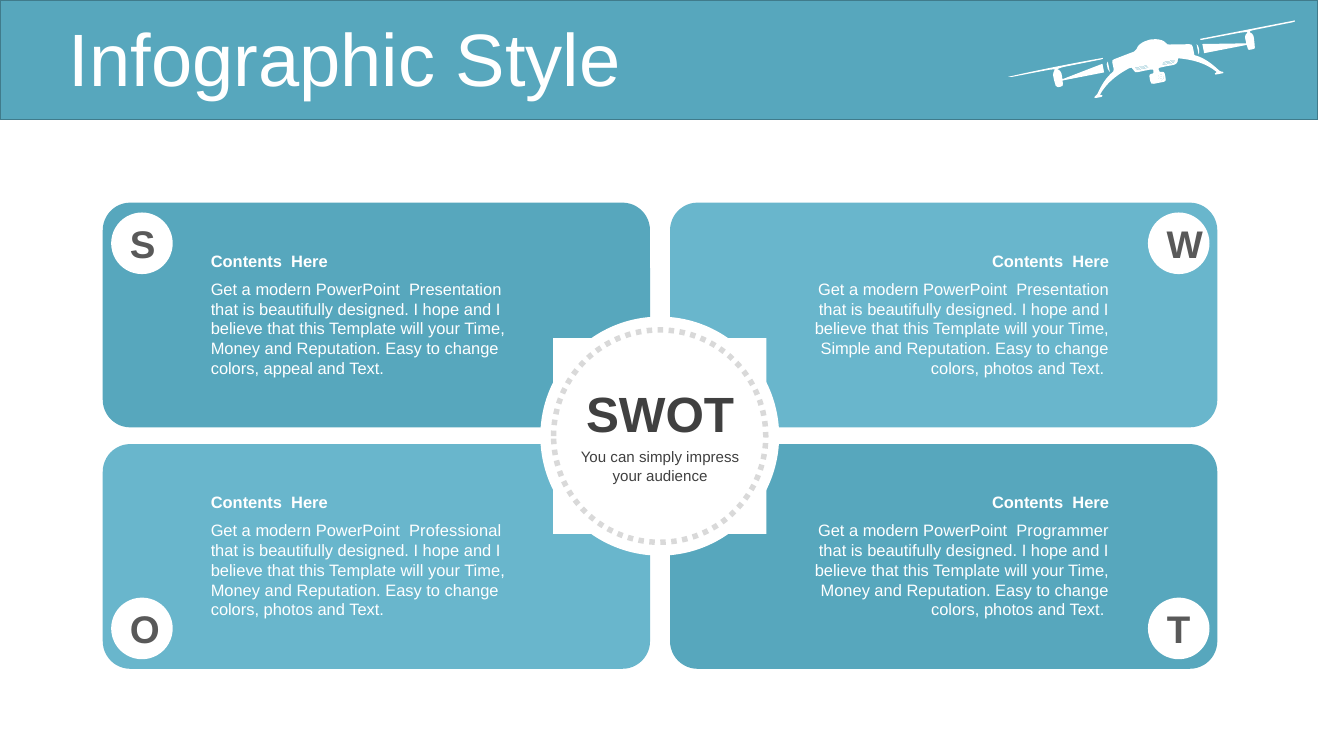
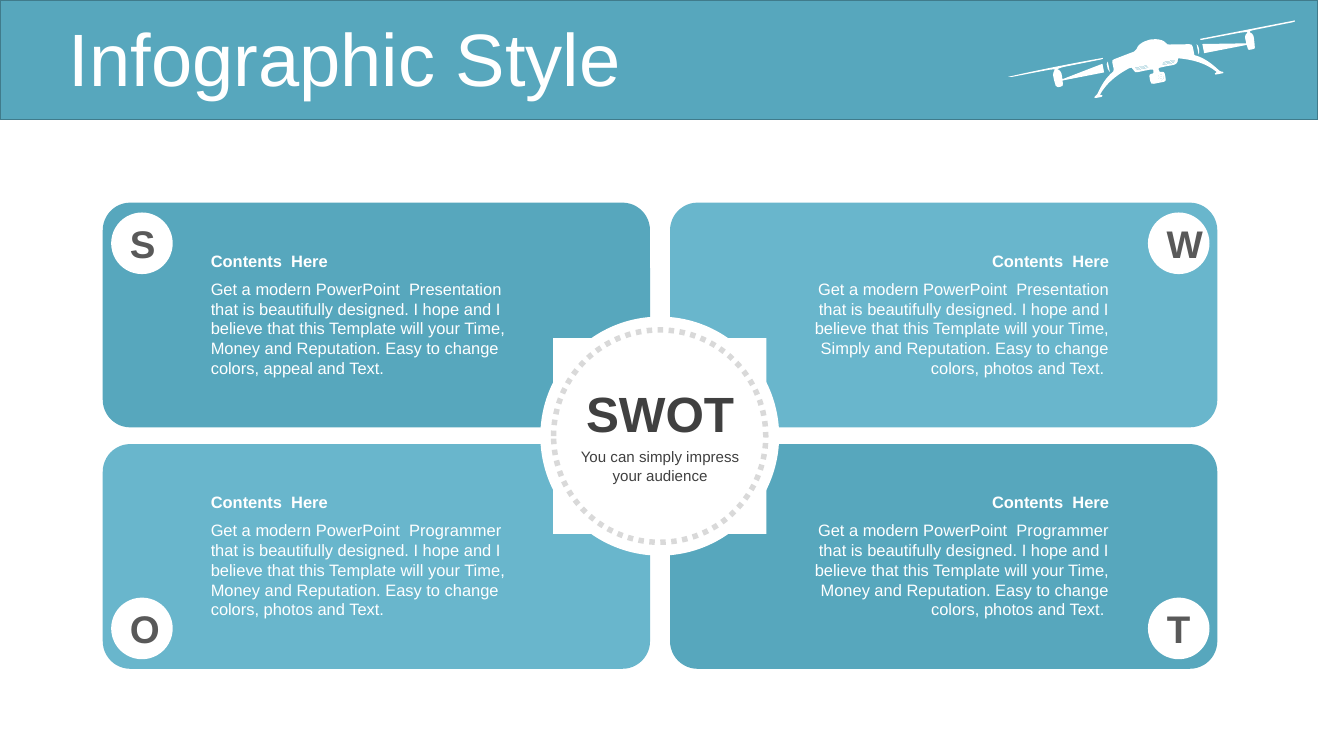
Simple at (845, 349): Simple -> Simply
Professional at (455, 531): Professional -> Programmer
